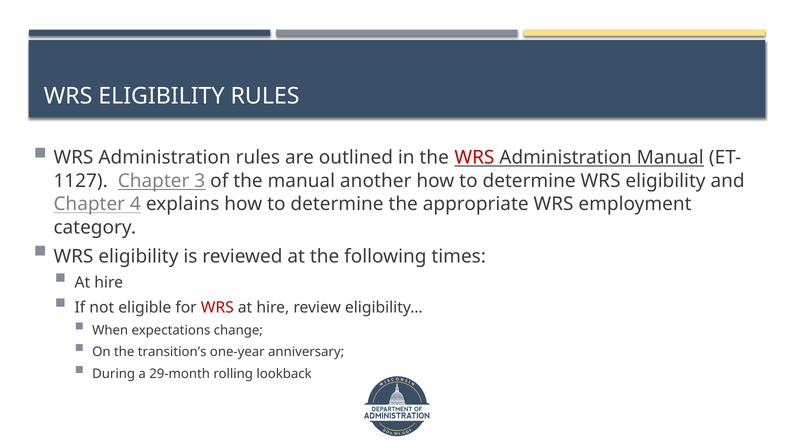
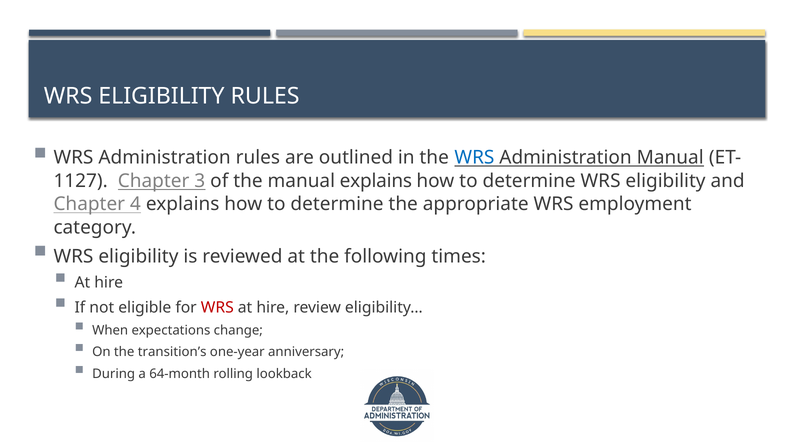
WRS at (474, 158) colour: red -> blue
manual another: another -> explains
29-month: 29-month -> 64-month
